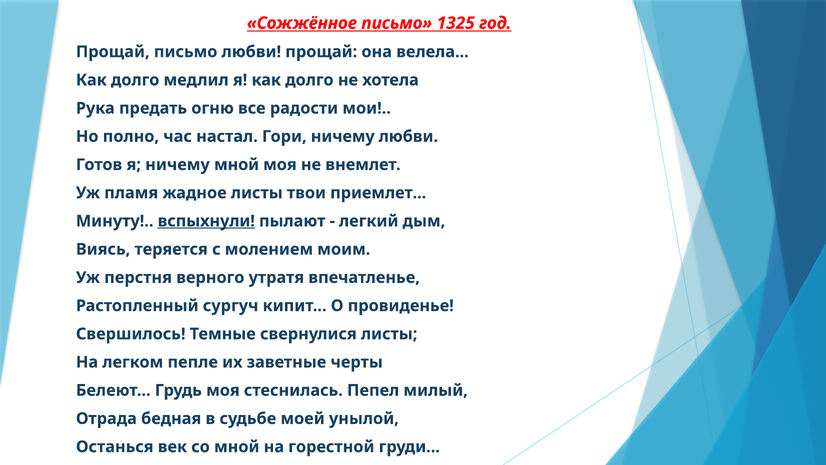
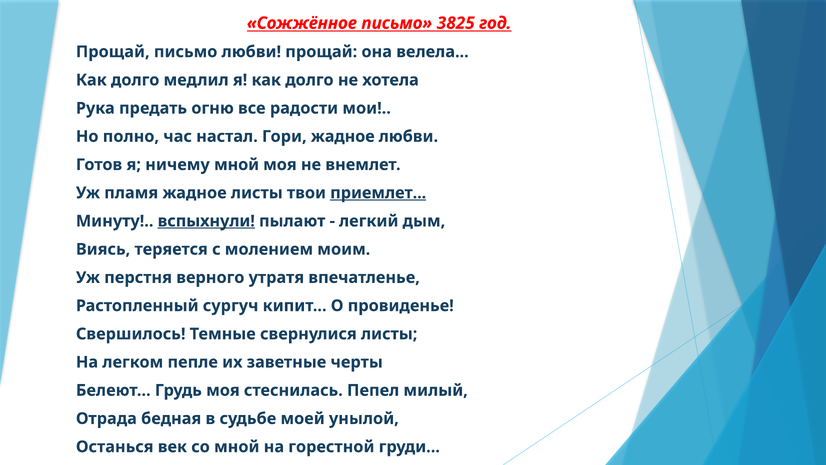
1325: 1325 -> 3825
Гори ничему: ничему -> жадное
приемлет underline: none -> present
